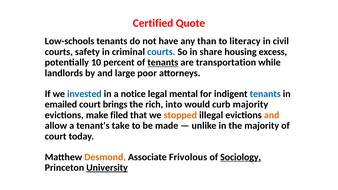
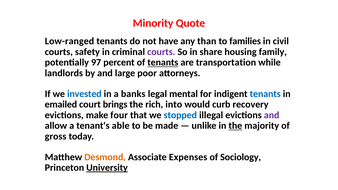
Certified: Certified -> Minority
Low-schools: Low-schools -> Low-ranged
literacy: literacy -> families
courts at (161, 52) colour: blue -> purple
excess: excess -> family
10: 10 -> 97
notice: notice -> banks
curb majority: majority -> recovery
filed: filed -> four
stopped colour: orange -> blue
and at (272, 115) colour: orange -> purple
take: take -> able
the at (235, 126) underline: none -> present
court at (56, 136): court -> gross
Frivolous: Frivolous -> Expenses
Sociology underline: present -> none
